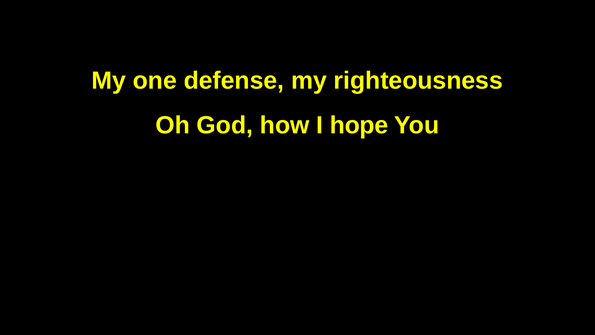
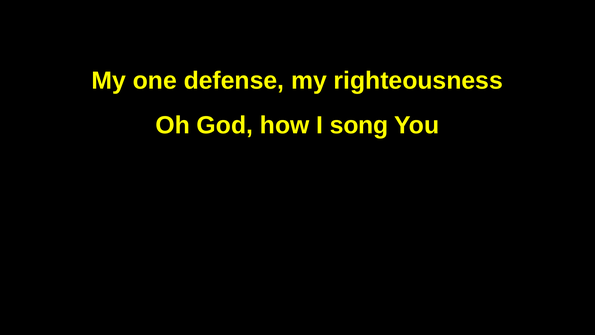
hope: hope -> song
